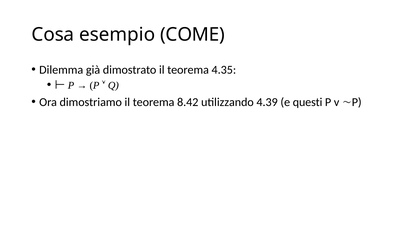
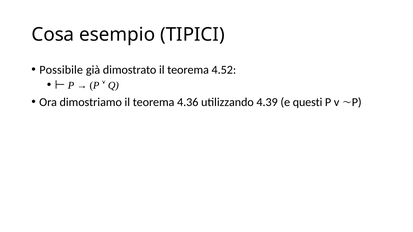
COME: COME -> TIPICI
Dilemma: Dilemma -> Possibile
4.35: 4.35 -> 4.52
8.42: 8.42 -> 4.36
